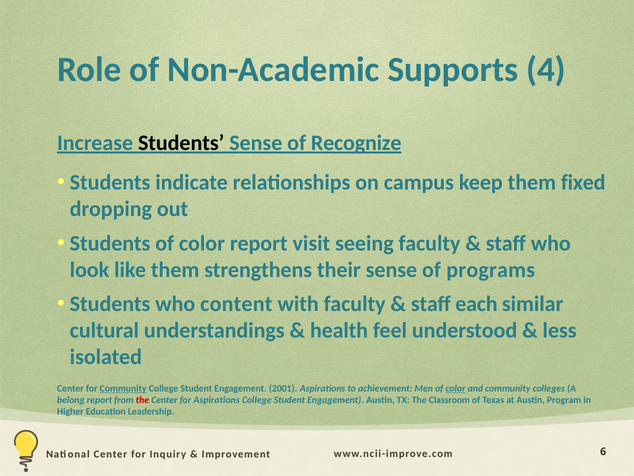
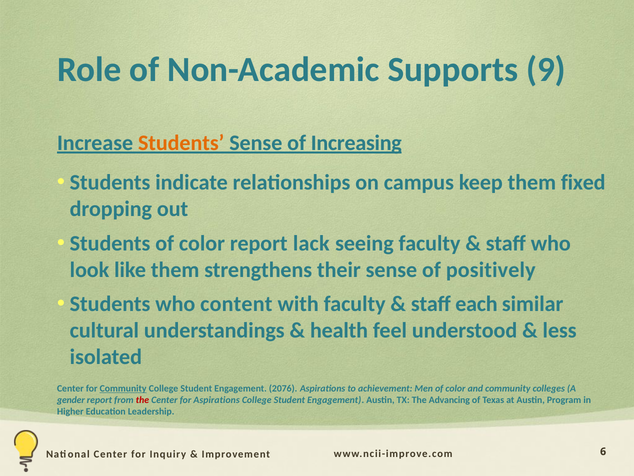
4: 4 -> 9
Students at (181, 143) colour: black -> orange
Recognize: Recognize -> Increasing
visit: visit -> lack
programs: programs -> positively
2001: 2001 -> 2076
color at (455, 388) underline: present -> none
belong: belong -> gender
Classroom: Classroom -> Advancing
